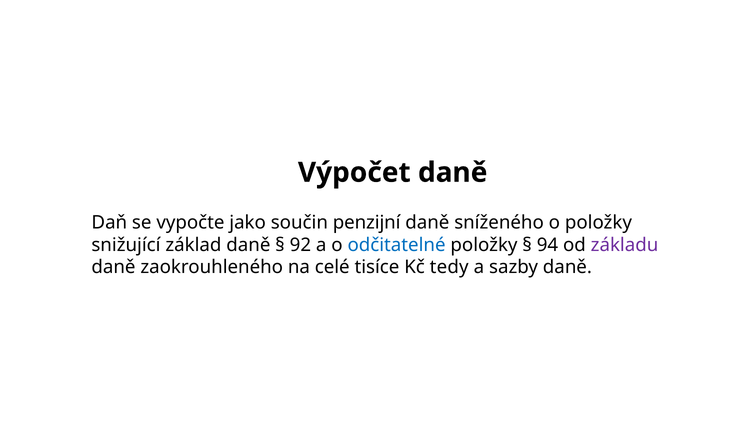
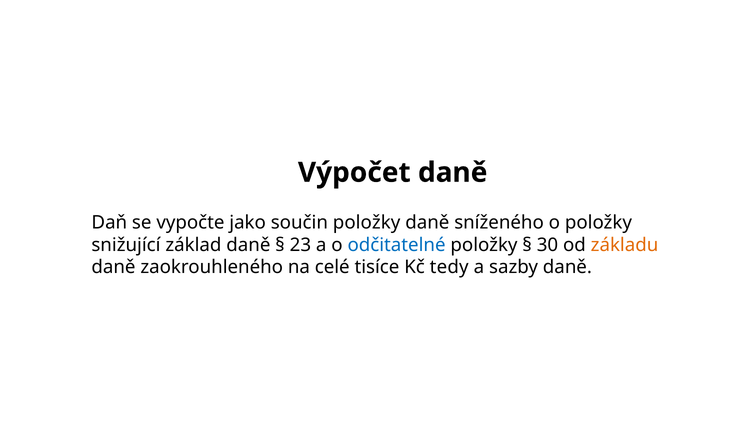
součin penzijní: penzijní -> položky
92: 92 -> 23
94: 94 -> 30
základu colour: purple -> orange
